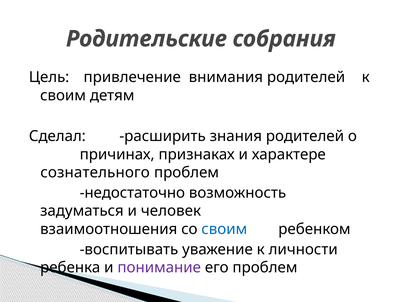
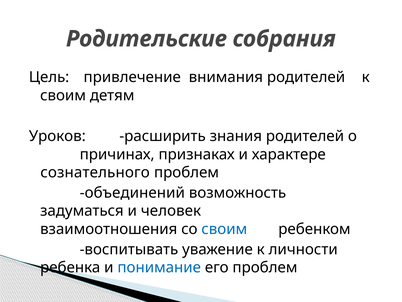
Сделал: Сделал -> Уроков
недостаточно: недостаточно -> объединений
понимание colour: purple -> blue
